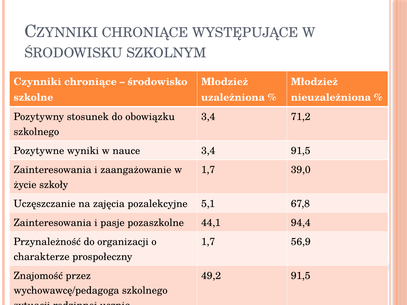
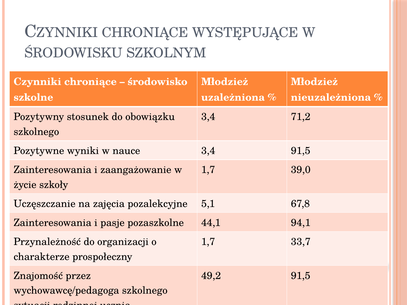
94,4: 94,4 -> 94,1
56,9: 56,9 -> 33,7
